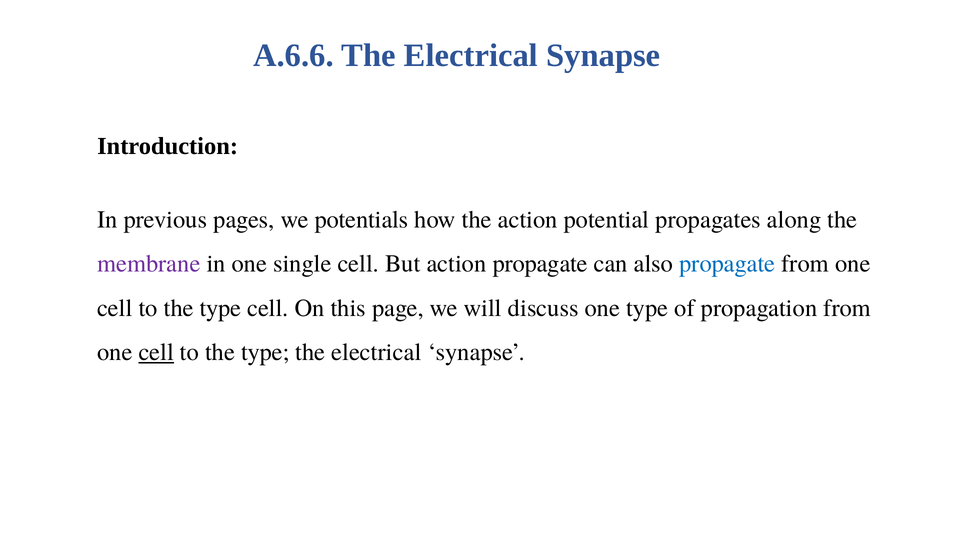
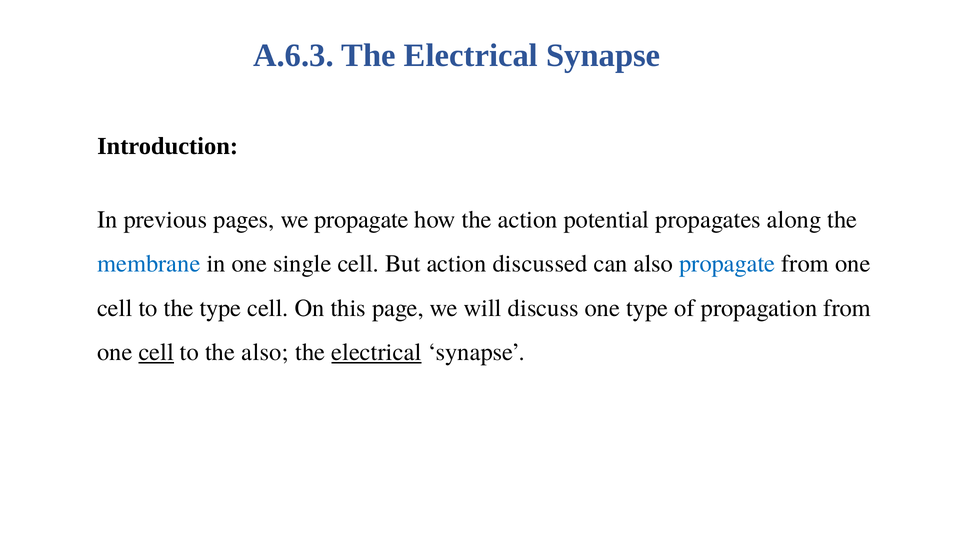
A.6.6: A.6.6 -> A.6.3
we potentials: potentials -> propagate
membrane colour: purple -> blue
action propagate: propagate -> discussed
type at (265, 352): type -> also
electrical at (376, 352) underline: none -> present
